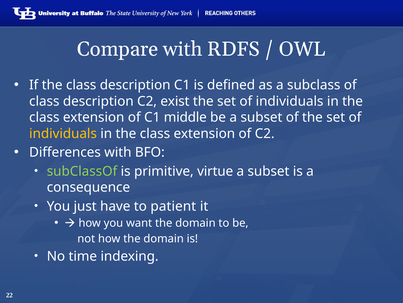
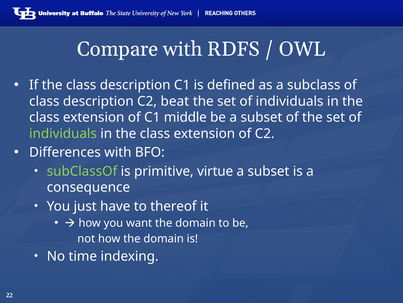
exist: exist -> beat
individuals at (63, 133) colour: yellow -> light green
patient: patient -> thereof
